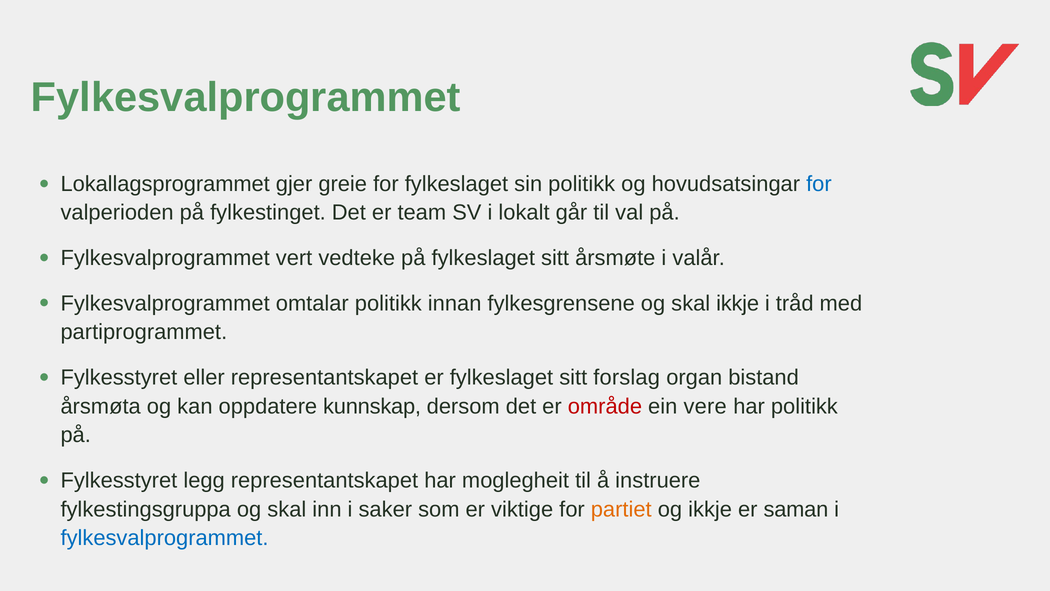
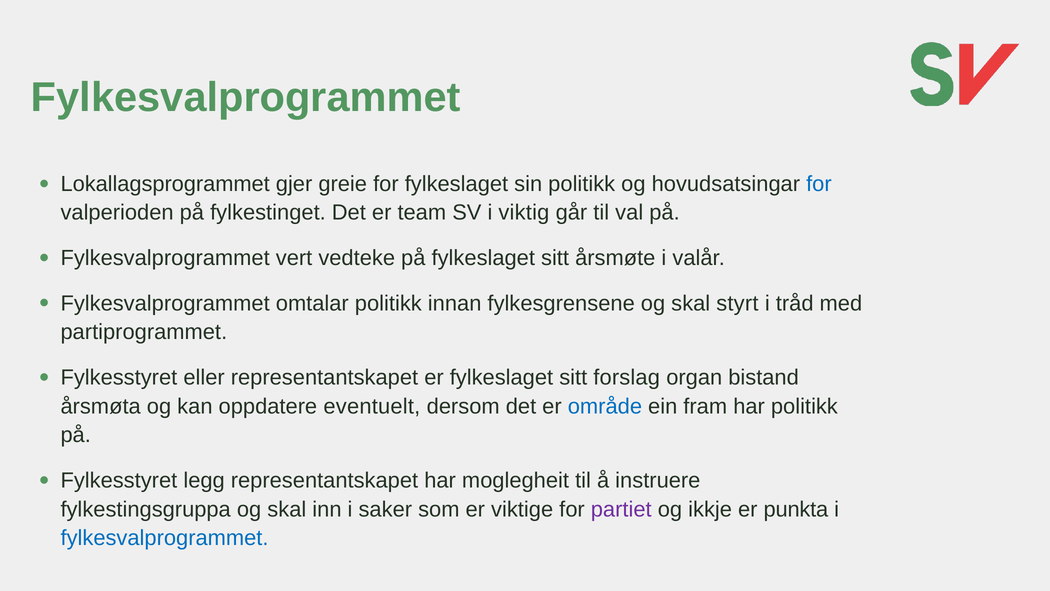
lokalt: lokalt -> viktig
skal ikkje: ikkje -> styrt
kunnskap: kunnskap -> eventuelt
område colour: red -> blue
vere: vere -> fram
partiet colour: orange -> purple
saman: saman -> punkta
